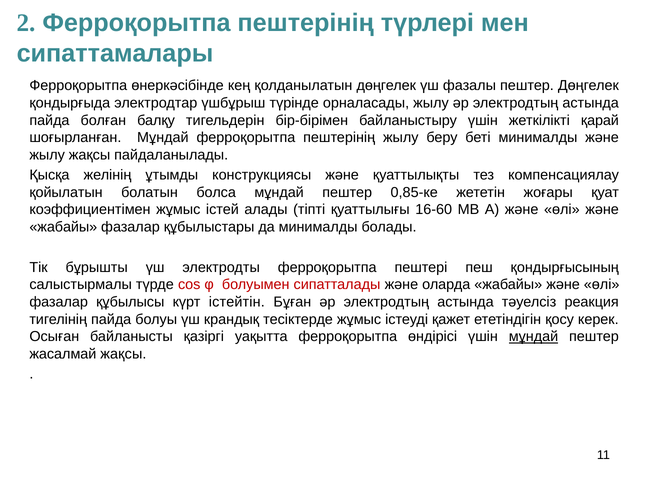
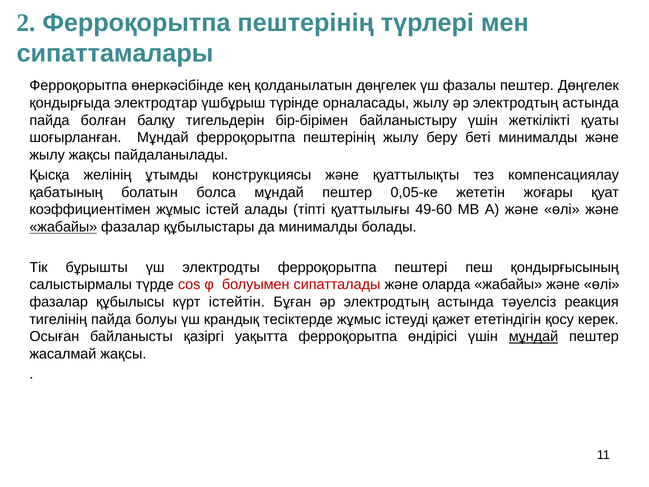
қарай: қарай -> қуаты
қойылатын: қойылатын -> қабатының
0,85-ке: 0,85-ке -> 0,05-ке
16-60: 16-60 -> 49-60
жабайы at (63, 227) underline: none -> present
